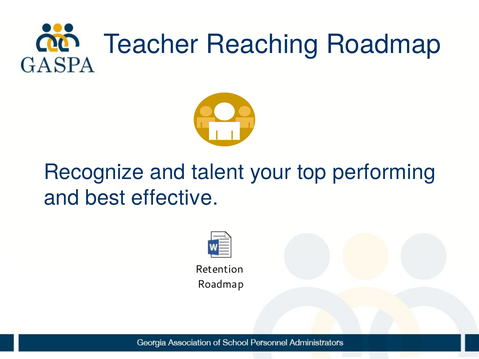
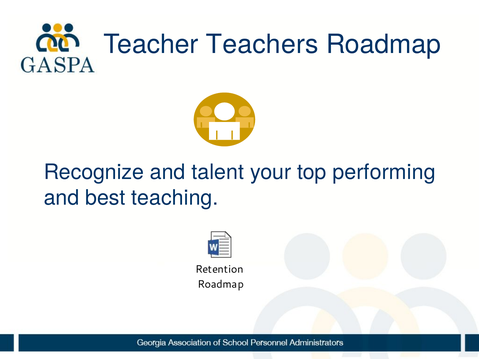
Reaching: Reaching -> Teachers
effective: effective -> teaching
